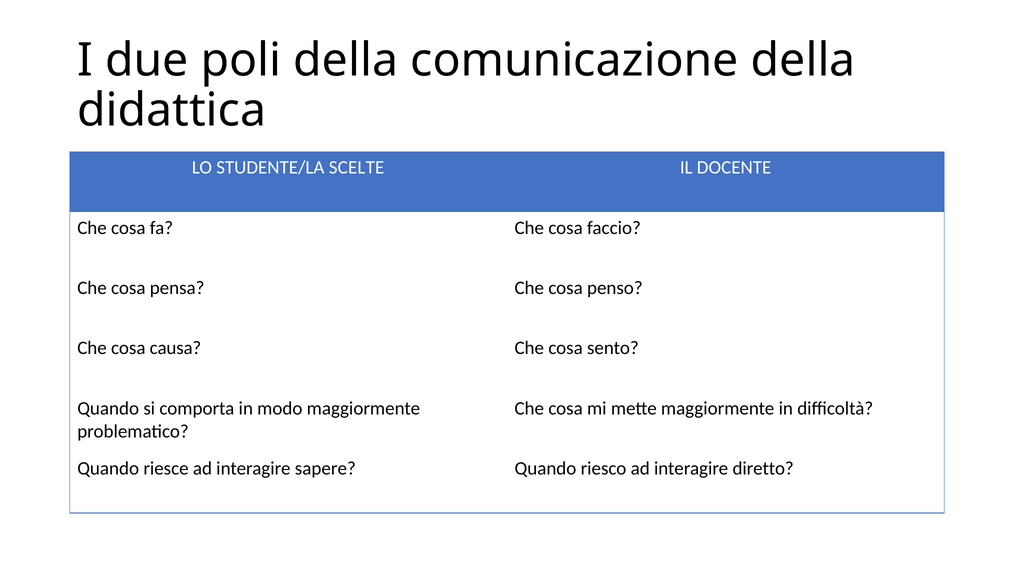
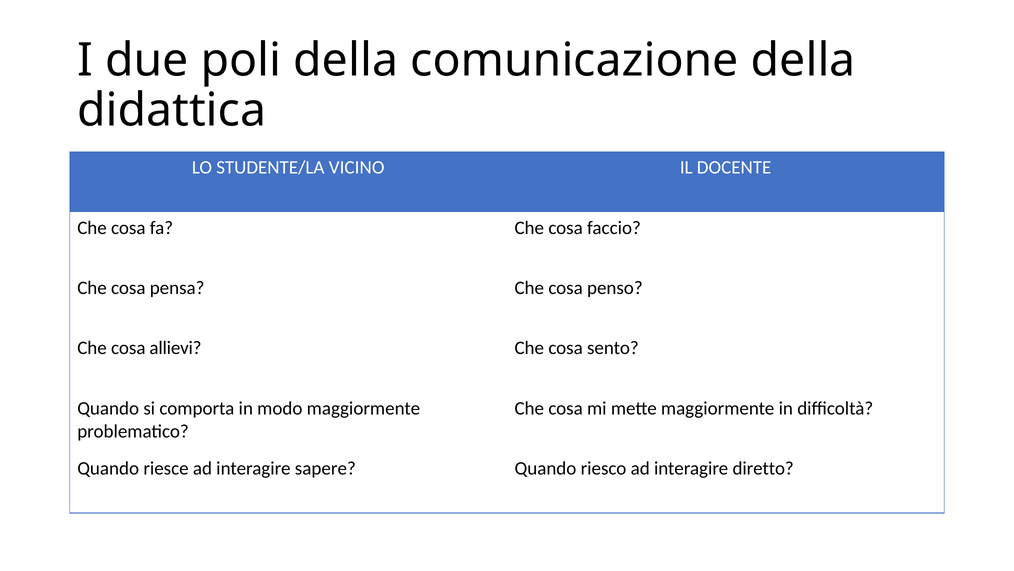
SCELTE: SCELTE -> VICINO
causa: causa -> allievi
